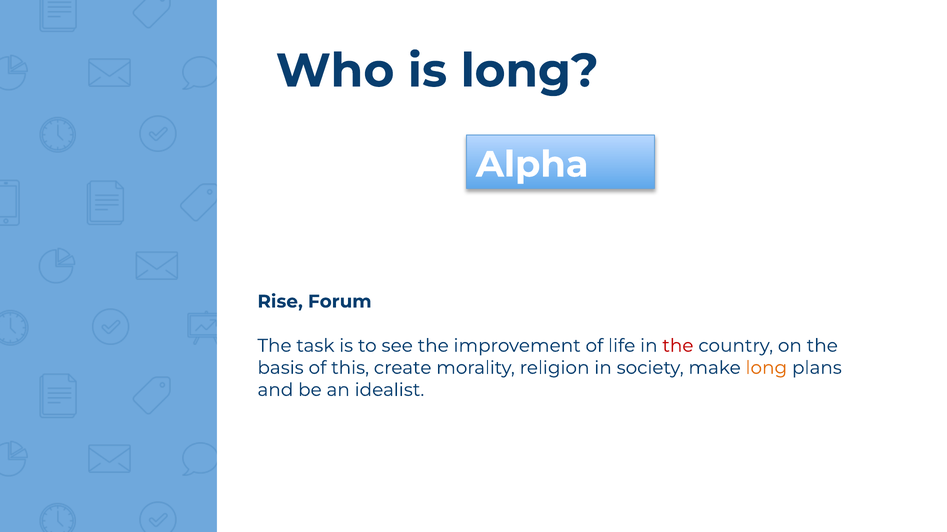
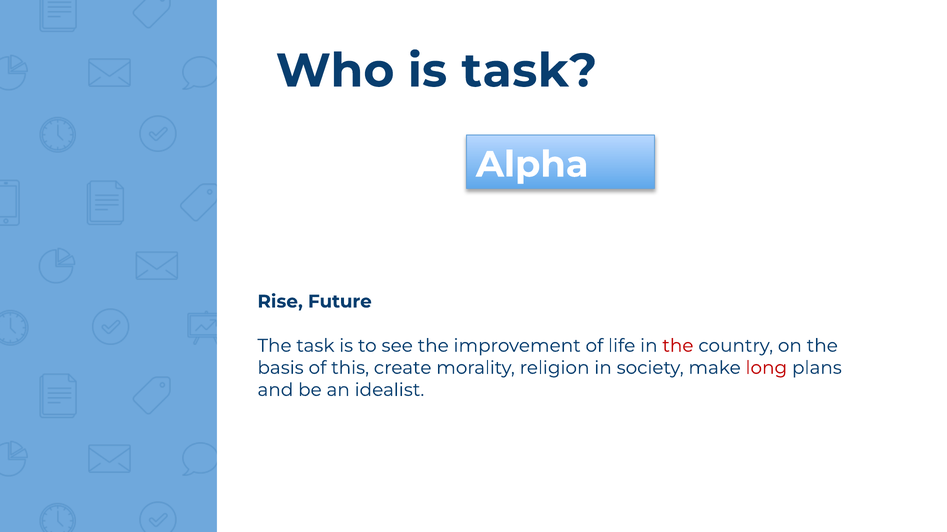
is long: long -> task
Forum: Forum -> Future
long at (766, 368) colour: orange -> red
